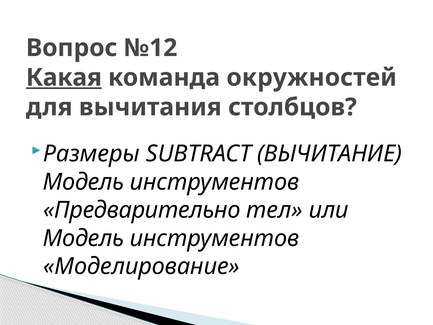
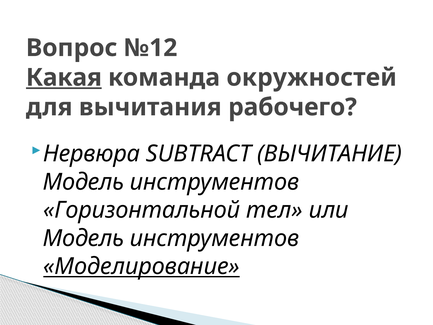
столбцов: столбцов -> рабочего
Размеры: Размеры -> Нервюра
Предварительно: Предварительно -> Горизонтальной
Моделирование underline: none -> present
